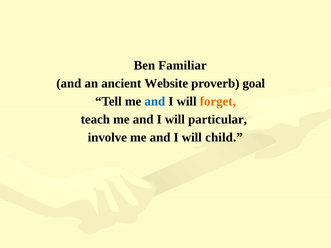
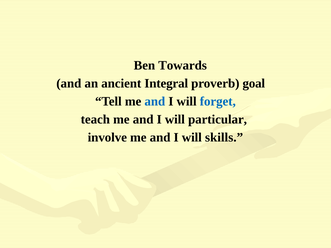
Familiar: Familiar -> Towards
Website: Website -> Integral
forget colour: orange -> blue
child: child -> skills
